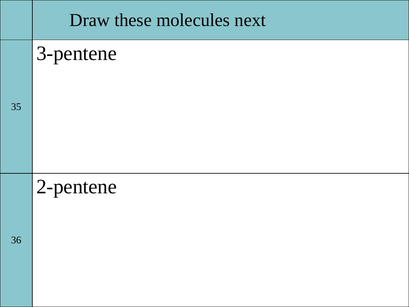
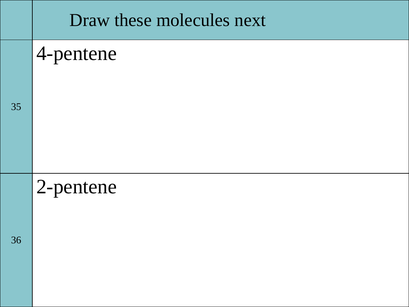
3-pentene: 3-pentene -> 4-pentene
